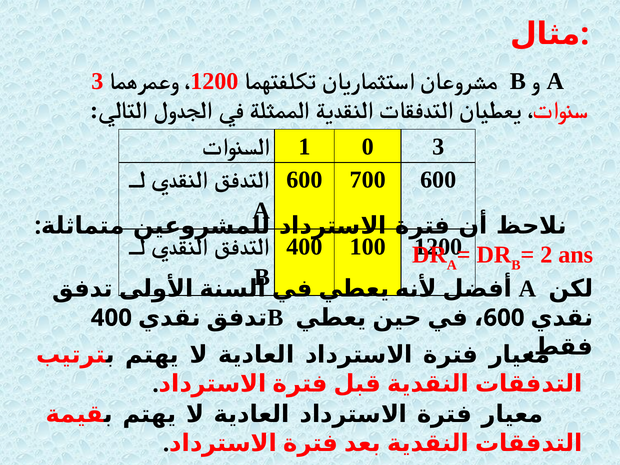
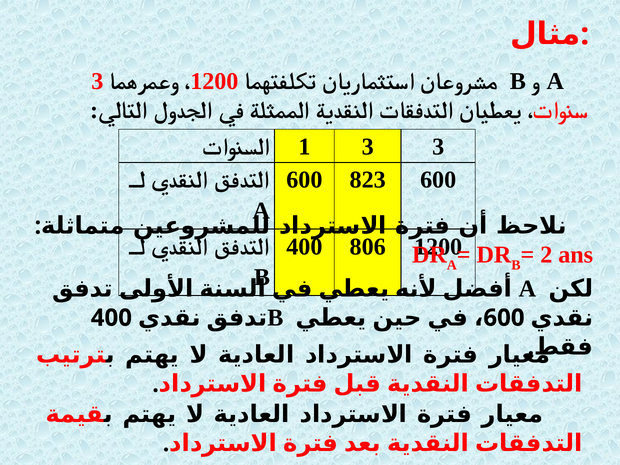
1 0: 0 -> 3
700: 700 -> 823
100: 100 -> 806
